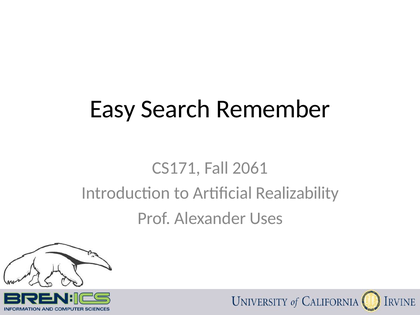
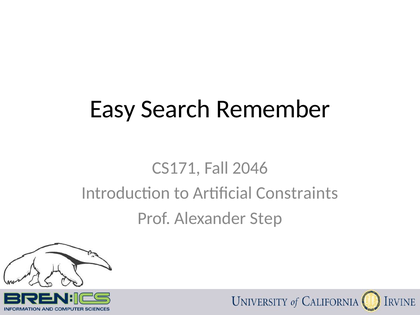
2061: 2061 -> 2046
Realizability: Realizability -> Constraints
Uses: Uses -> Step
